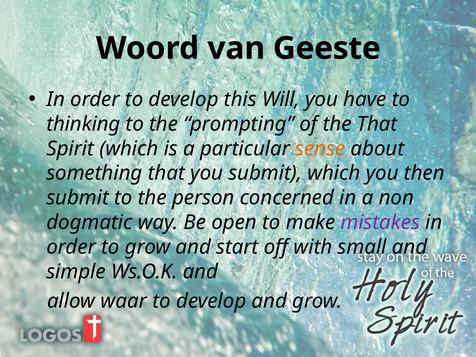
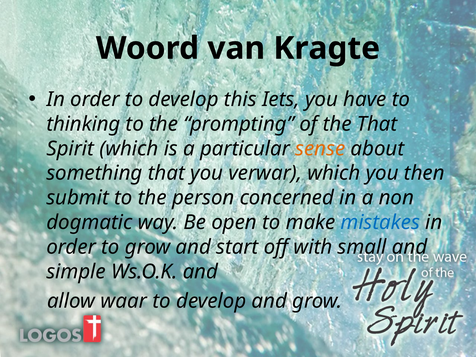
Geeste: Geeste -> Kragte
Will: Will -> Iets
you submit: submit -> verwar
mistakes colour: purple -> blue
